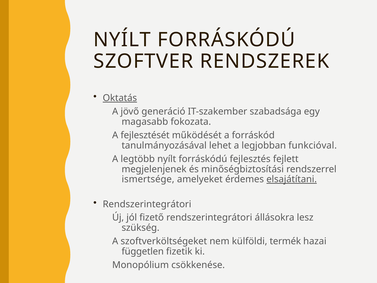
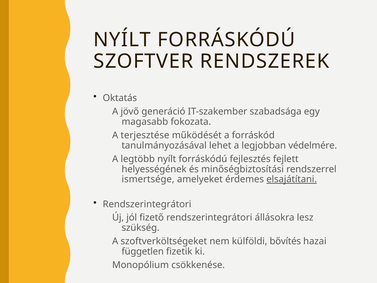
Oktatás underline: present -> none
fejlesztését: fejlesztését -> terjesztése
funkcióval: funkcióval -> védelmére
megjelenjenek: megjelenjenek -> helyességének
termék: termék -> bővítés
